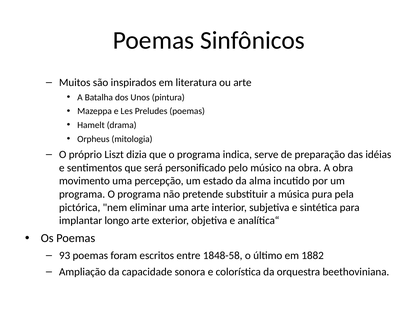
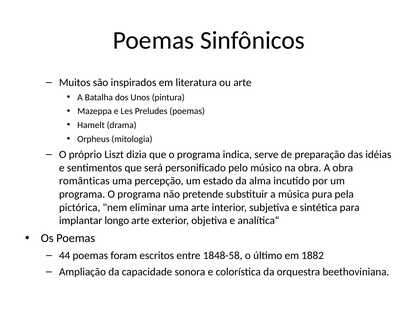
movimento: movimento -> românticas
93: 93 -> 44
